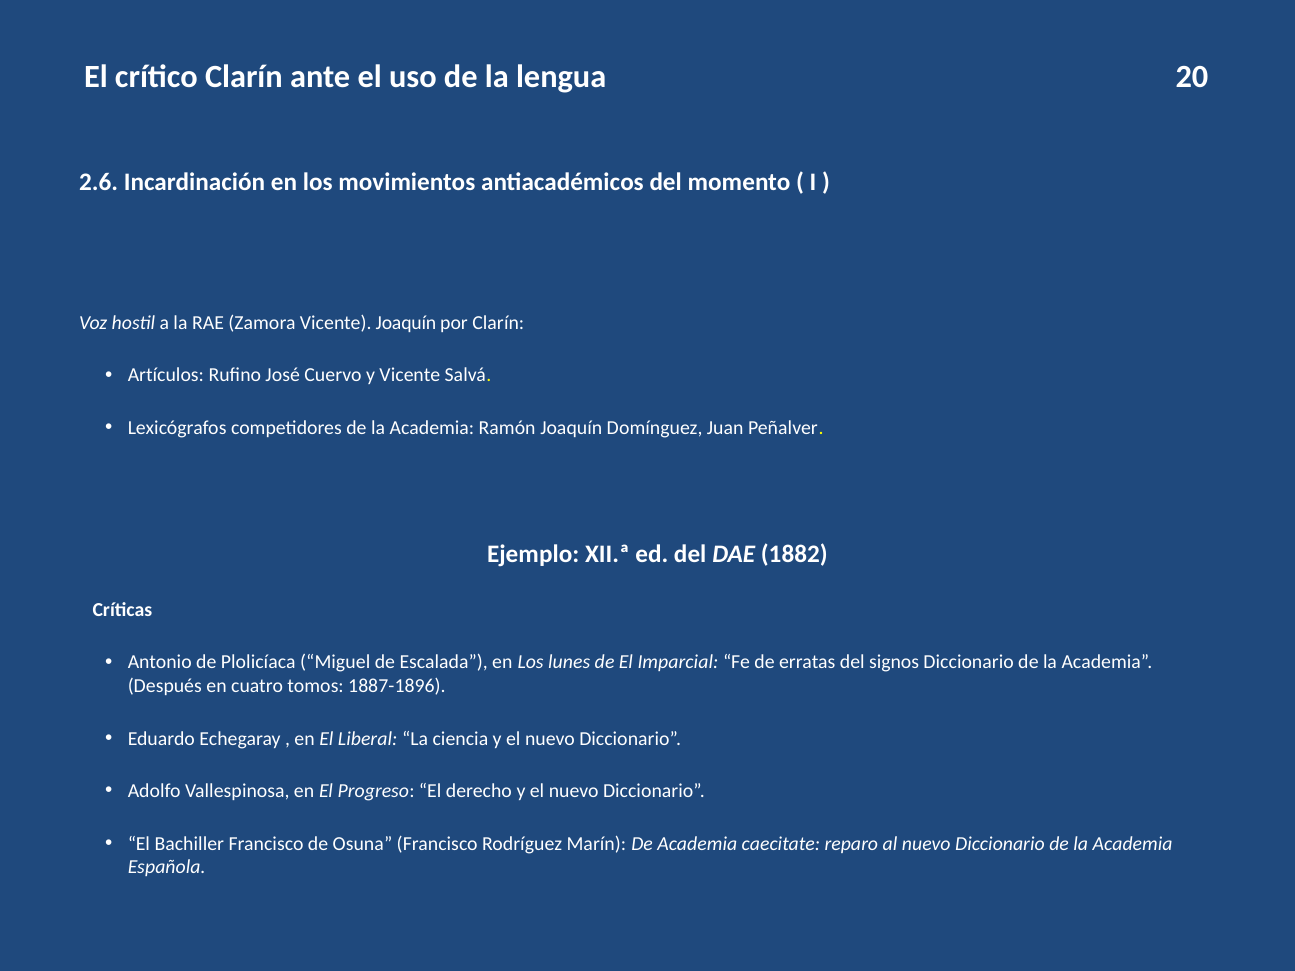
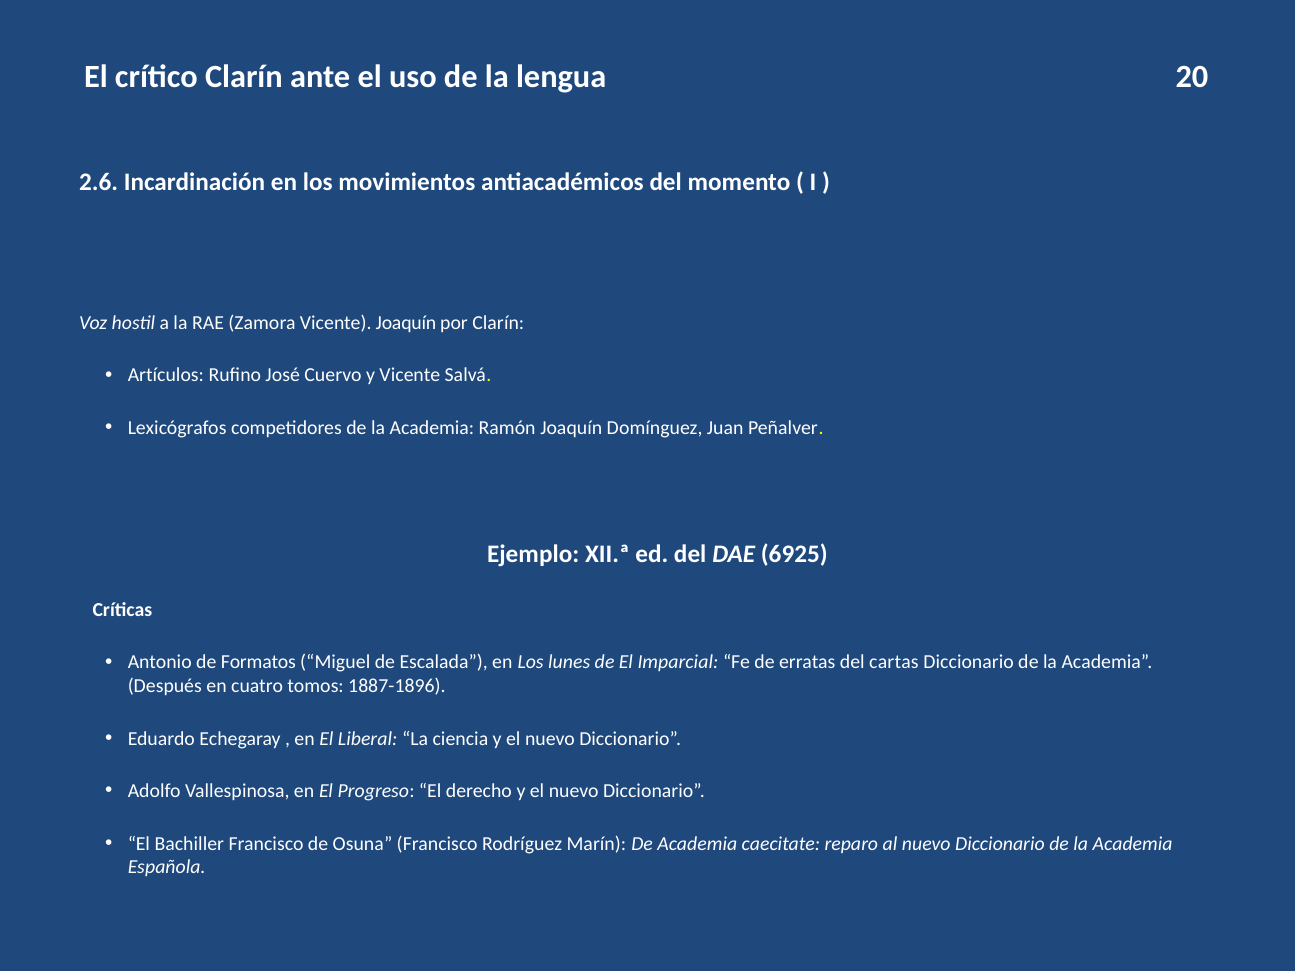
1882: 1882 -> 6925
Plolicíaca: Plolicíaca -> Formatos
signos: signos -> cartas
